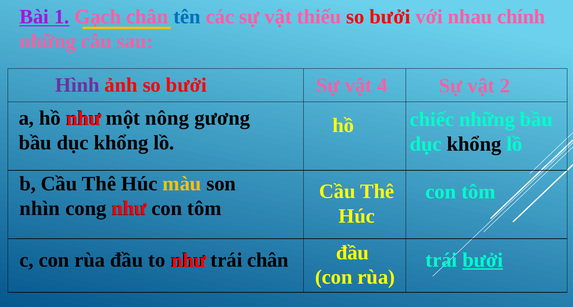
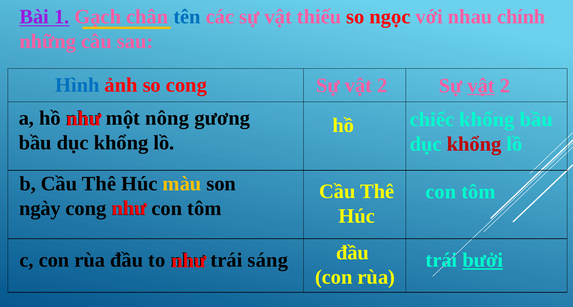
bưởi at (390, 17): bưởi -> ngọc
Hình colour: purple -> blue
ảnh so bưởi: bưởi -> cong
4 at (382, 85): 4 -> 2
vật at (481, 86) underline: none -> present
chiếc những: những -> khổng
khổng at (474, 144) colour: black -> red
nhìn: nhìn -> ngày
trái chân: chân -> sáng
